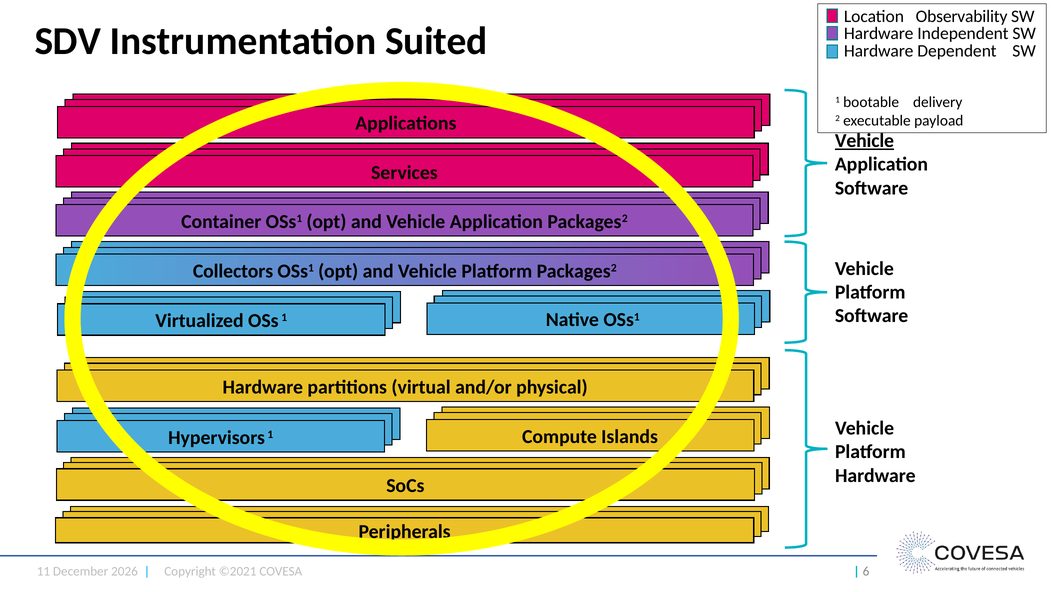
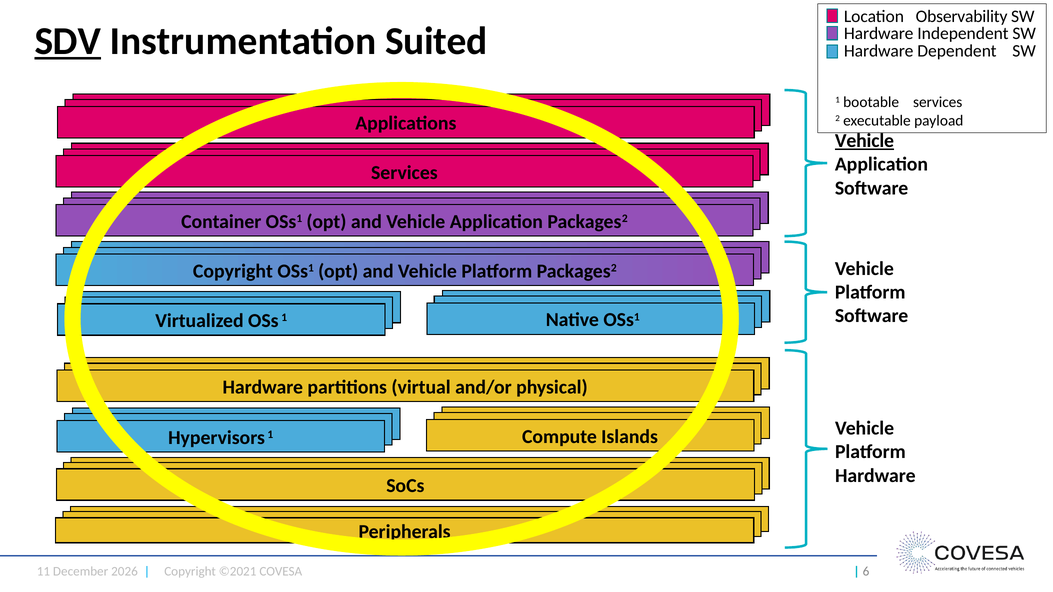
SDV underline: none -> present
bootable delivery: delivery -> services
Collectors at (233, 271): Collectors -> Copyright
